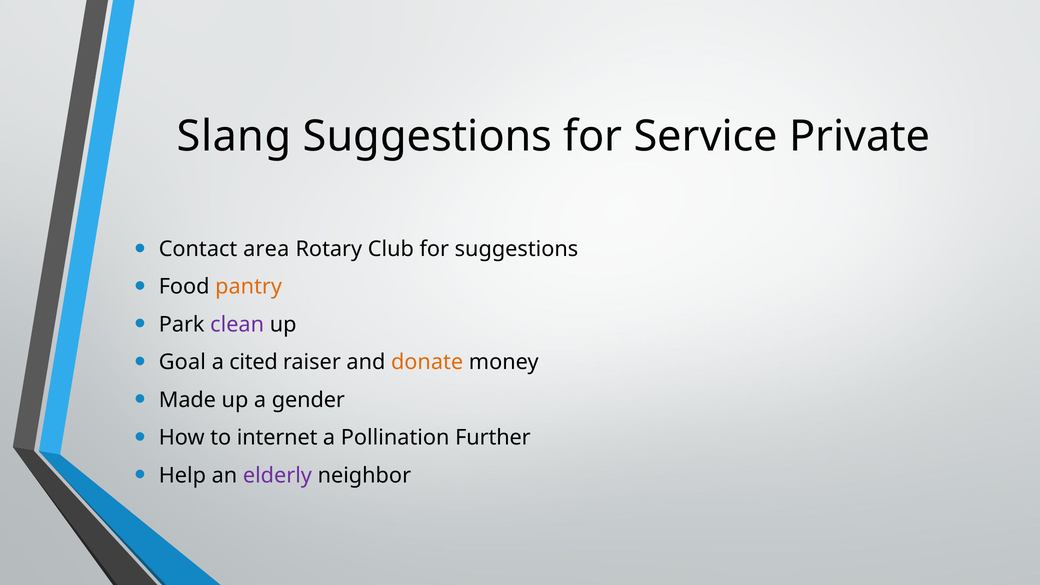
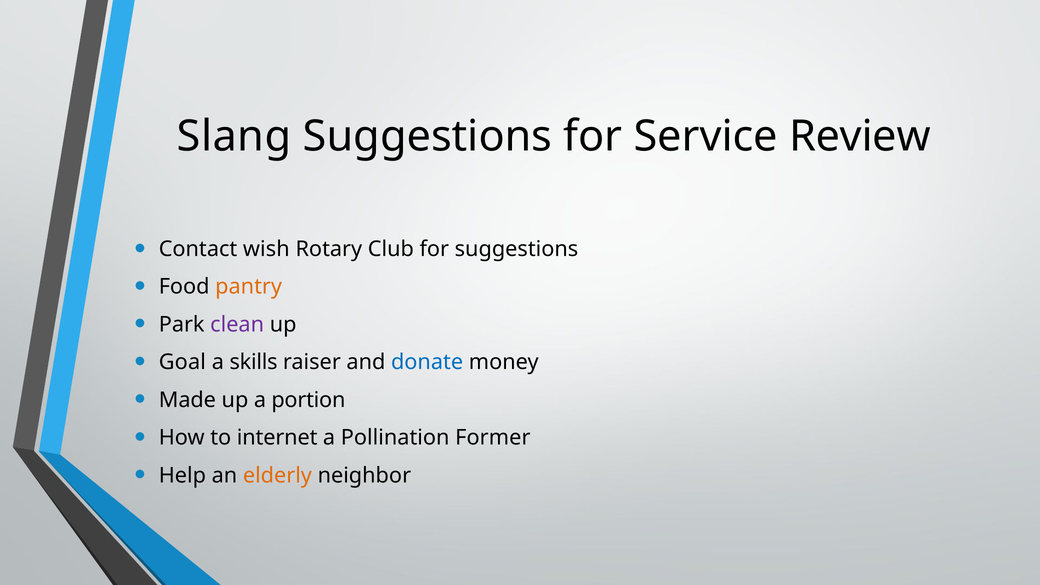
Private: Private -> Review
area: area -> wish
cited: cited -> skills
donate colour: orange -> blue
gender: gender -> portion
Further: Further -> Former
elderly colour: purple -> orange
